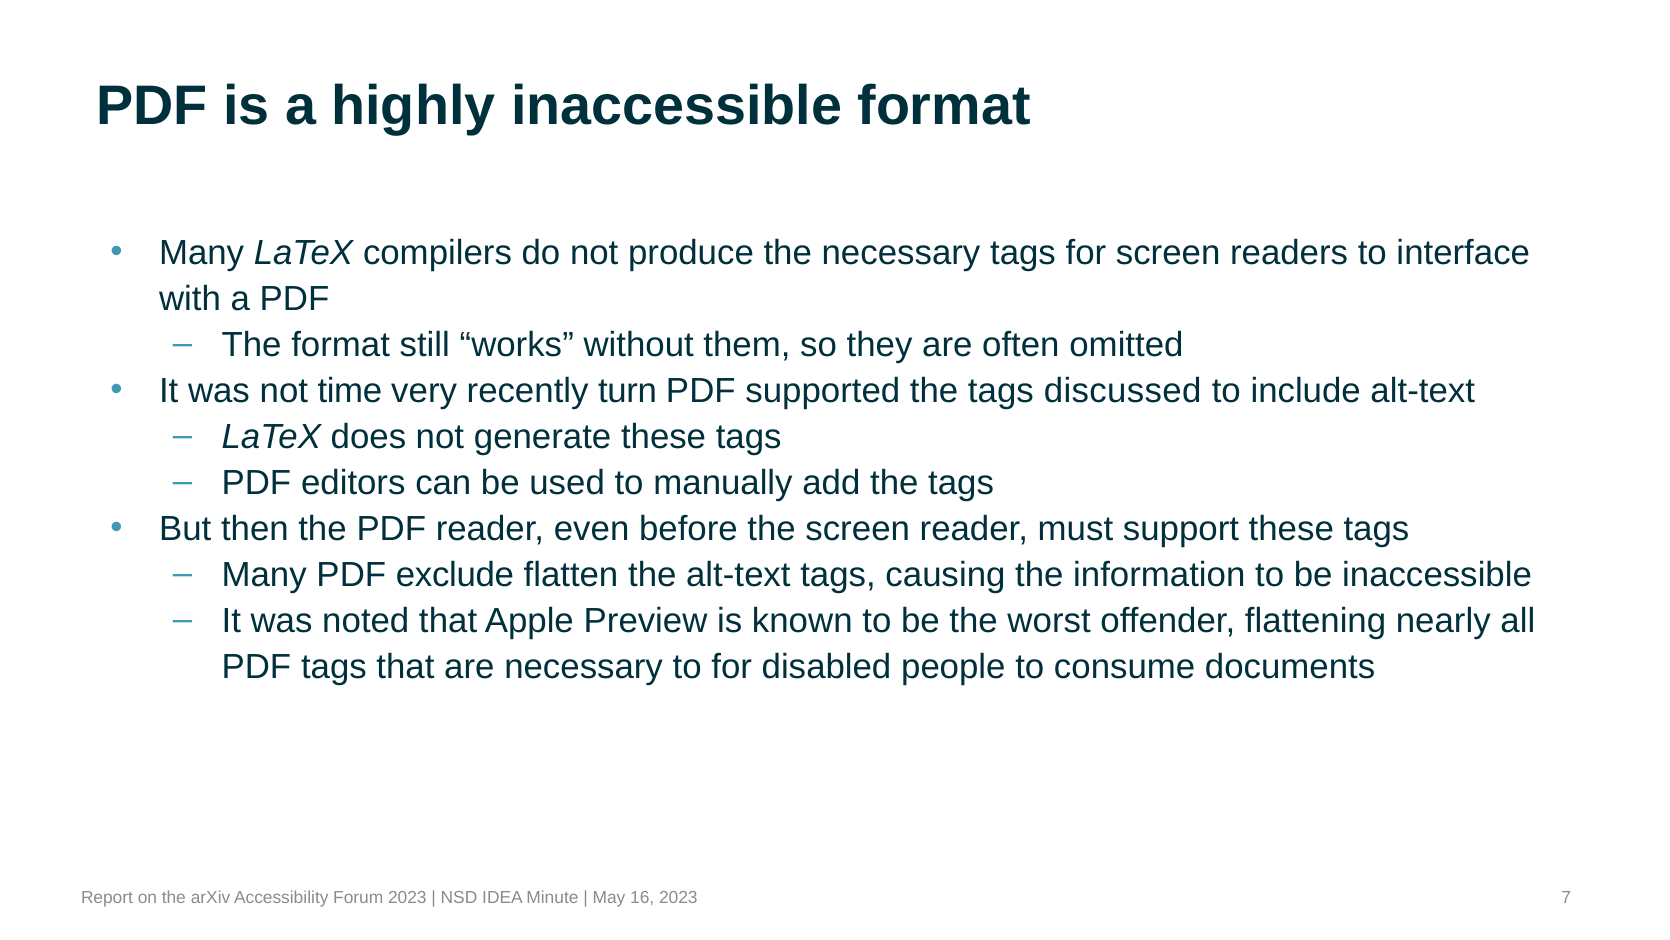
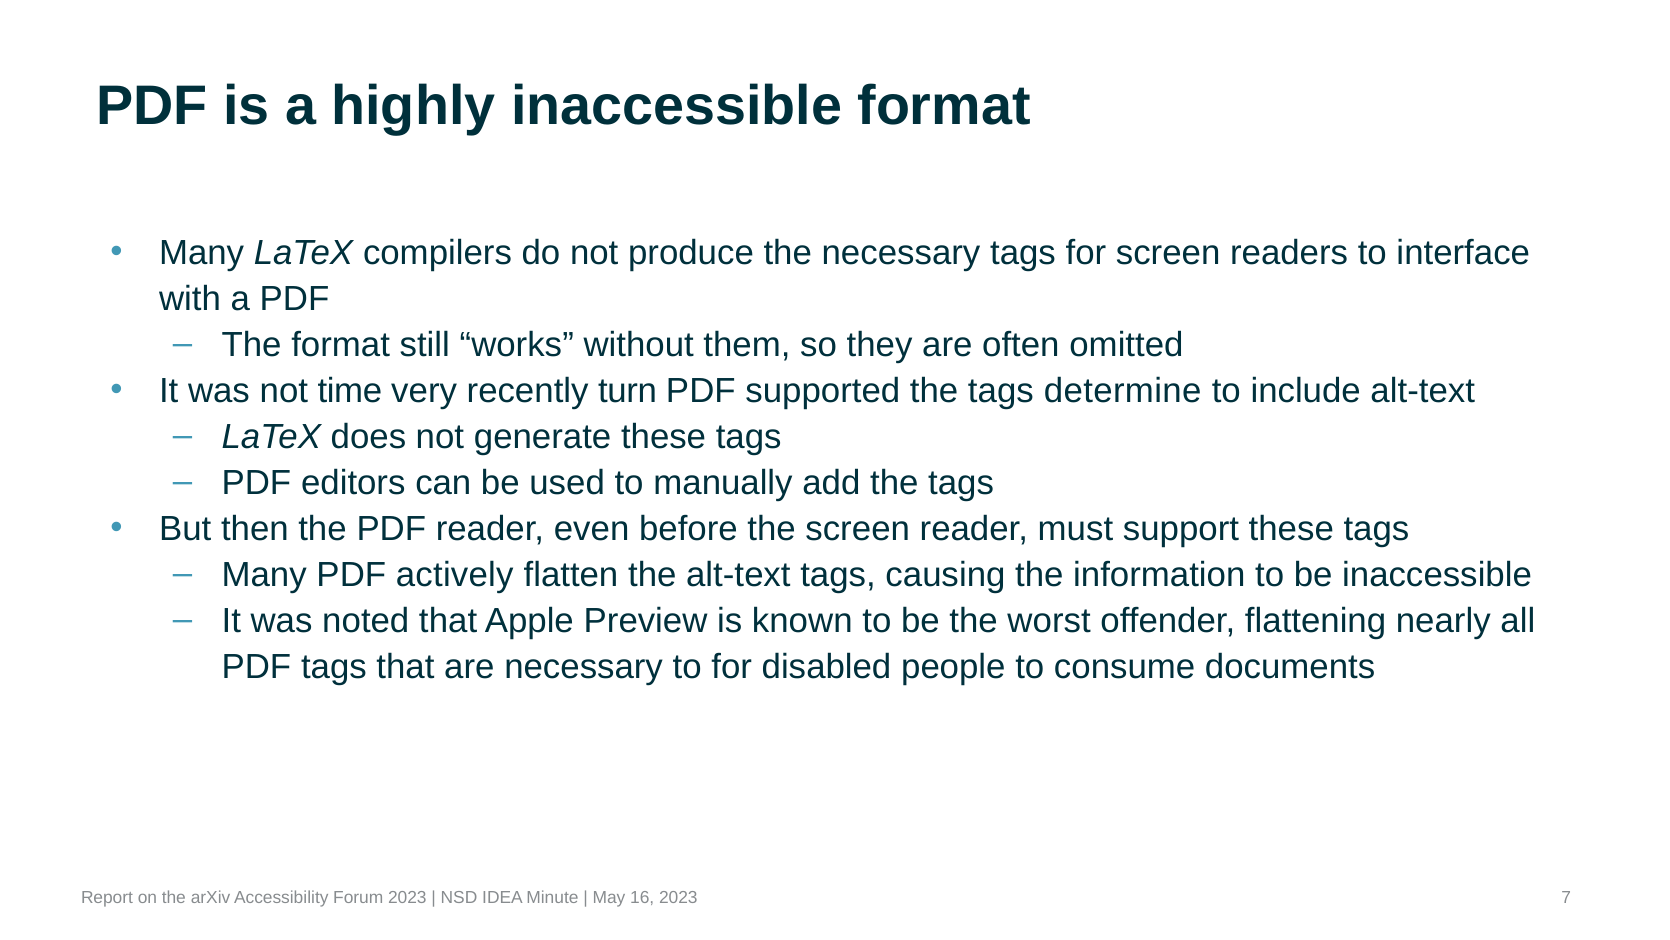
discussed: discussed -> determine
exclude: exclude -> actively
